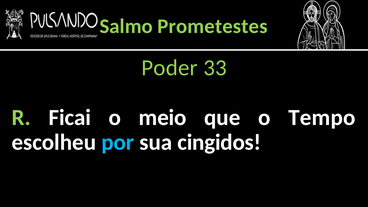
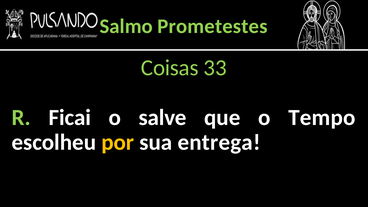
Poder: Poder -> Coisas
meio: meio -> salve
por colour: light blue -> yellow
cingidos: cingidos -> entrega
